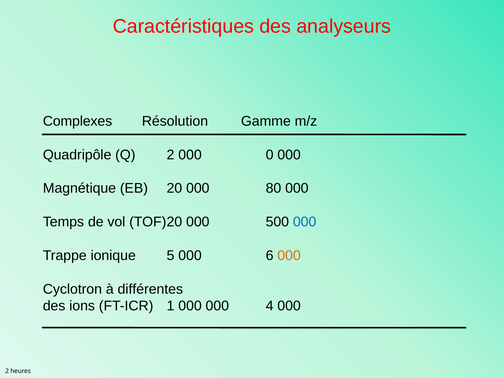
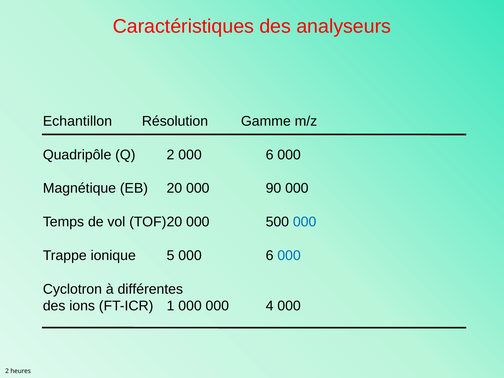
Complexes: Complexes -> Echantillon
2 000 0: 0 -> 6
80: 80 -> 90
000 at (289, 256) colour: orange -> blue
